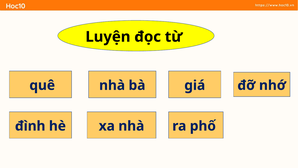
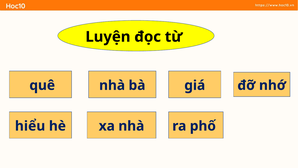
đình: đình -> hiểu
